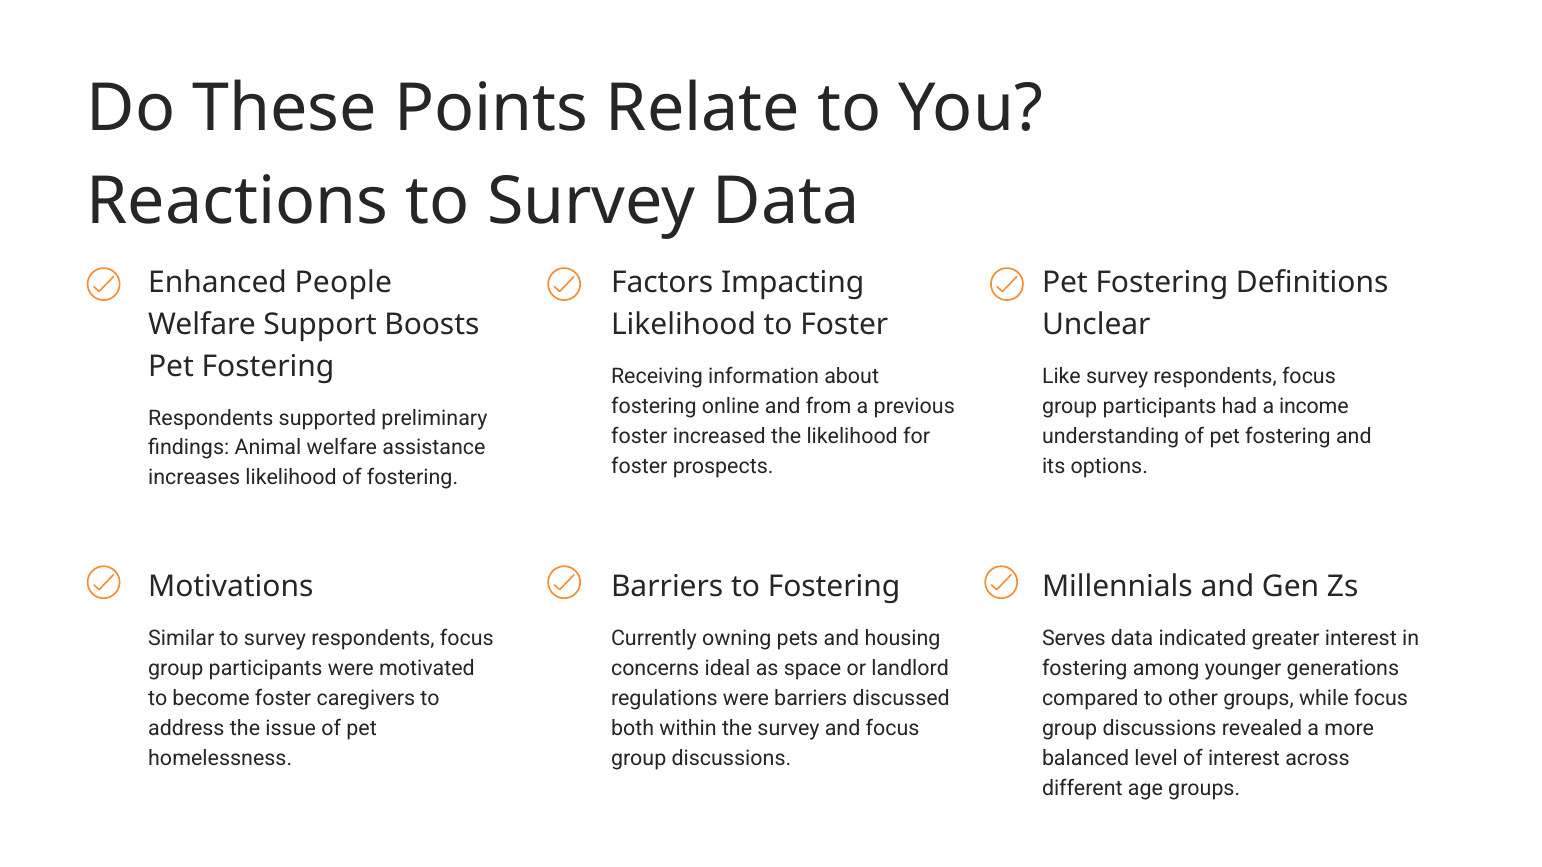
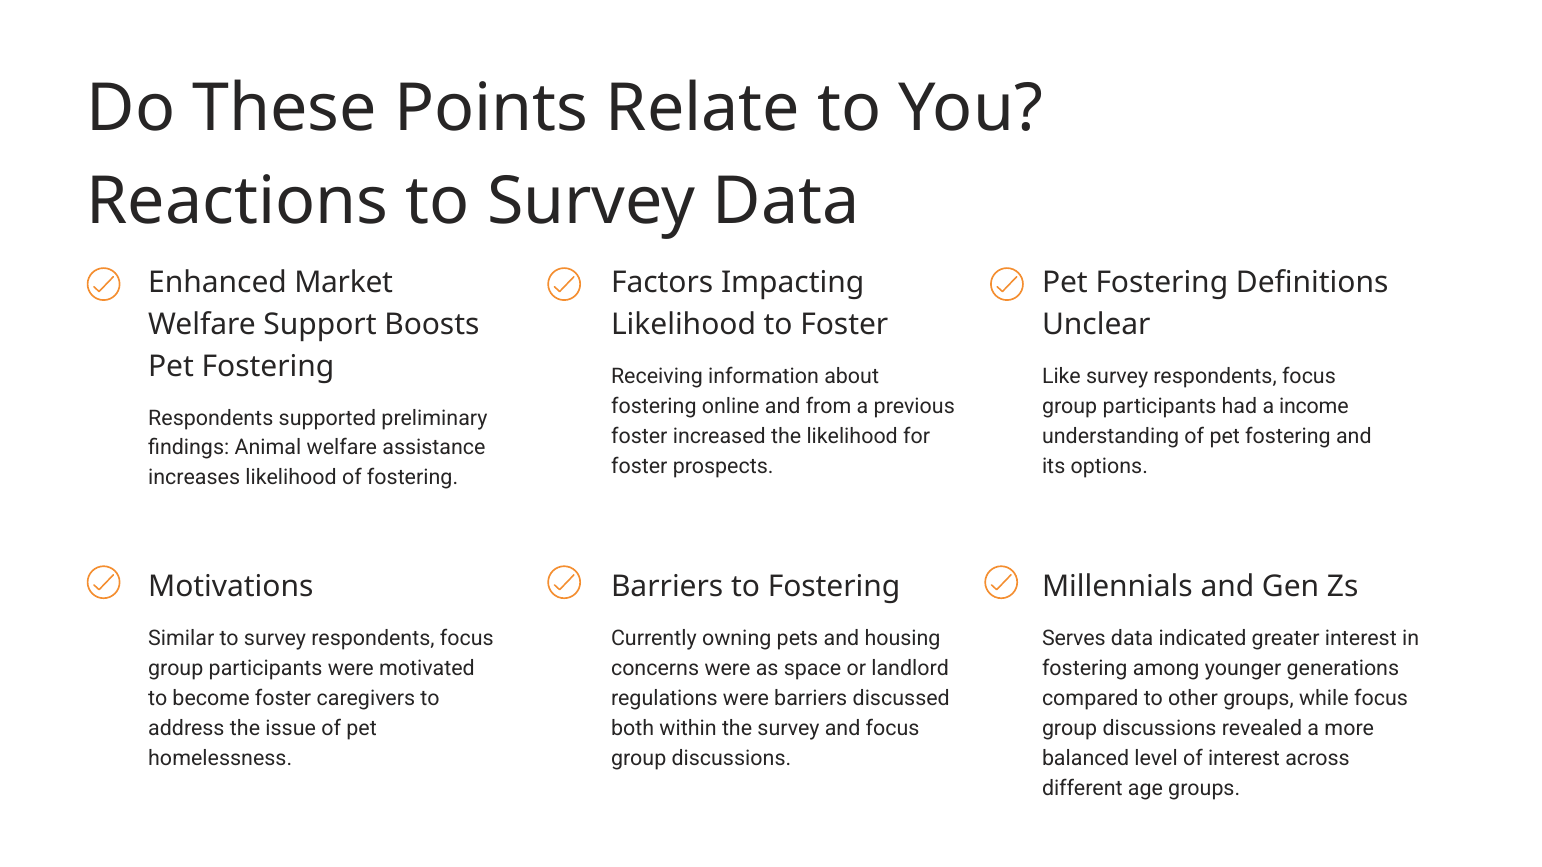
People: People -> Market
concerns ideal: ideal -> were
